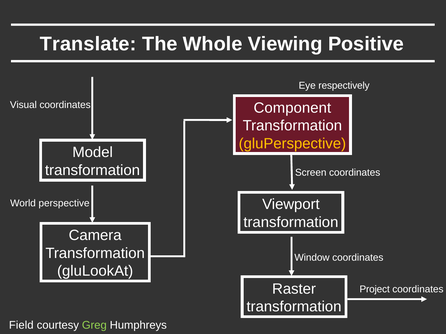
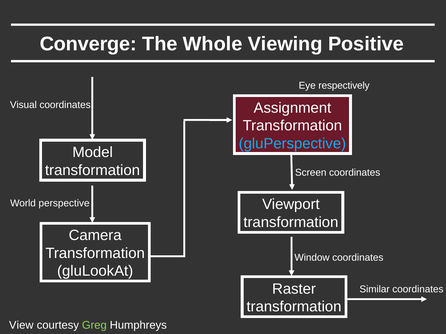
Translate: Translate -> Converge
Component: Component -> Assignment
gluPerspective colour: yellow -> light blue
Project: Project -> Similar
Field: Field -> View
